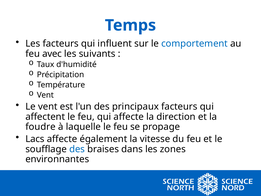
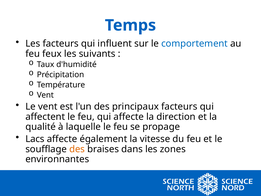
avec: avec -> feux
foudre: foudre -> qualité
des at (77, 149) colour: blue -> orange
